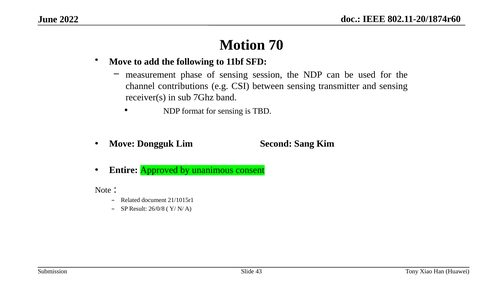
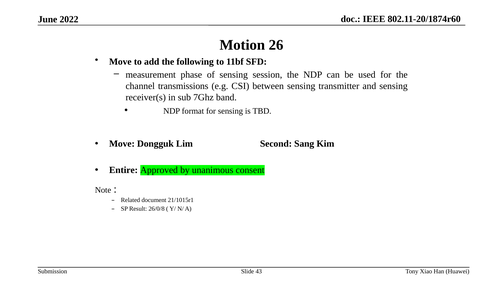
70: 70 -> 26
contributions: contributions -> transmissions
